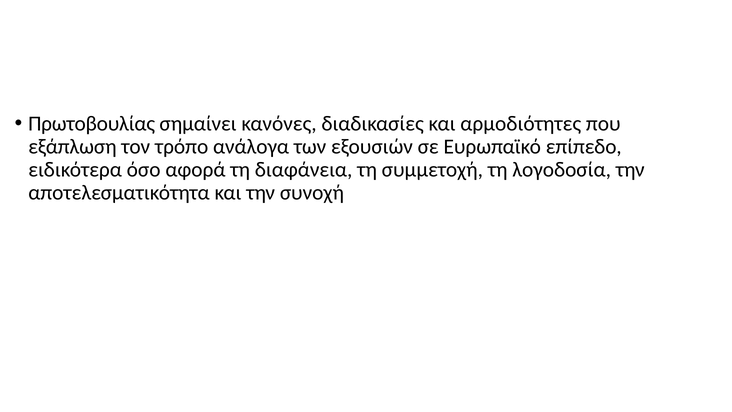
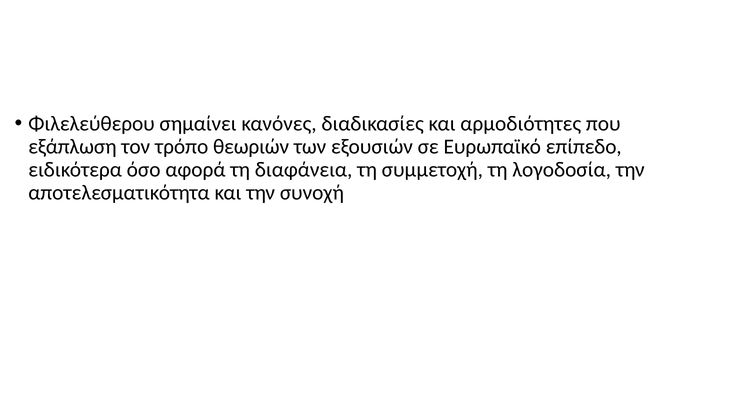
Πρωτοβουλίας: Πρωτοβουλίας -> Φιλελεύθερου
ανάλογα: ανάλογα -> θεωριών
